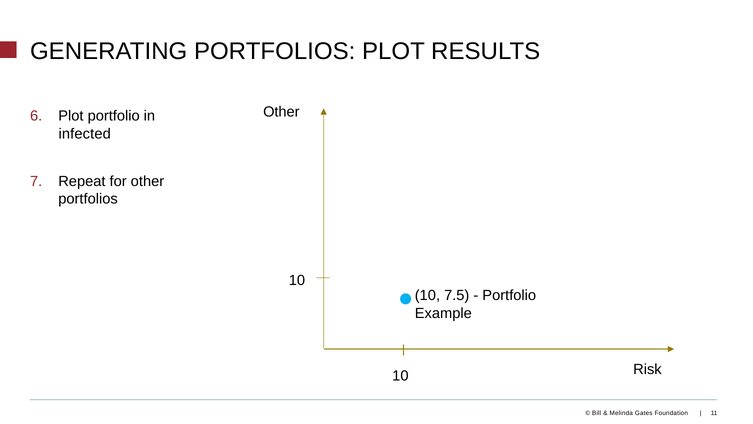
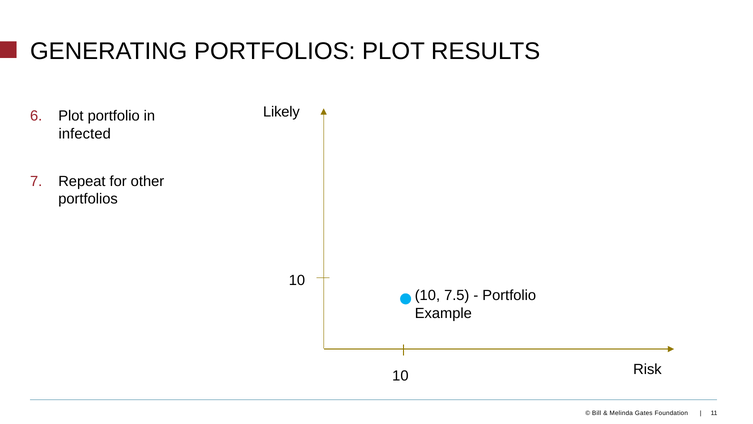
Other at (281, 112): Other -> Likely
